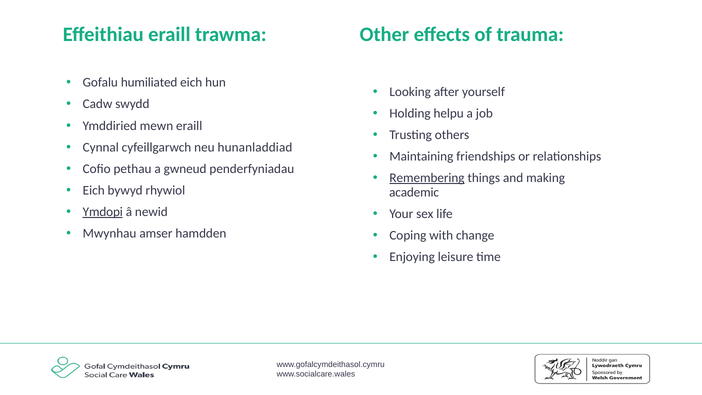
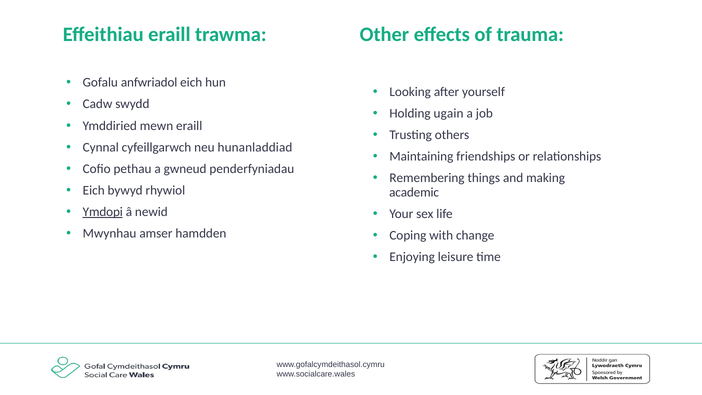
humiliated: humiliated -> anfwriadol
helpu: helpu -> ugain
Remembering underline: present -> none
